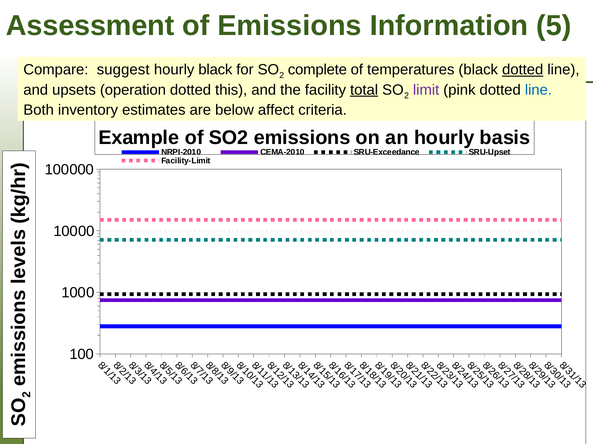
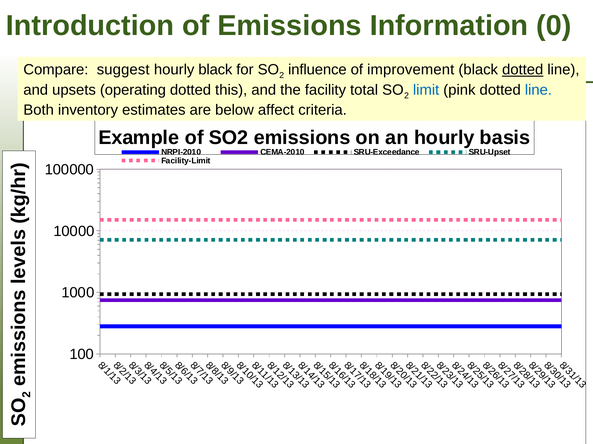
Assessment: Assessment -> Introduction
Information 5: 5 -> 0
complete: complete -> influence
temperatures: temperatures -> improvement
operation: operation -> operating
total underline: present -> none
limit colour: purple -> blue
